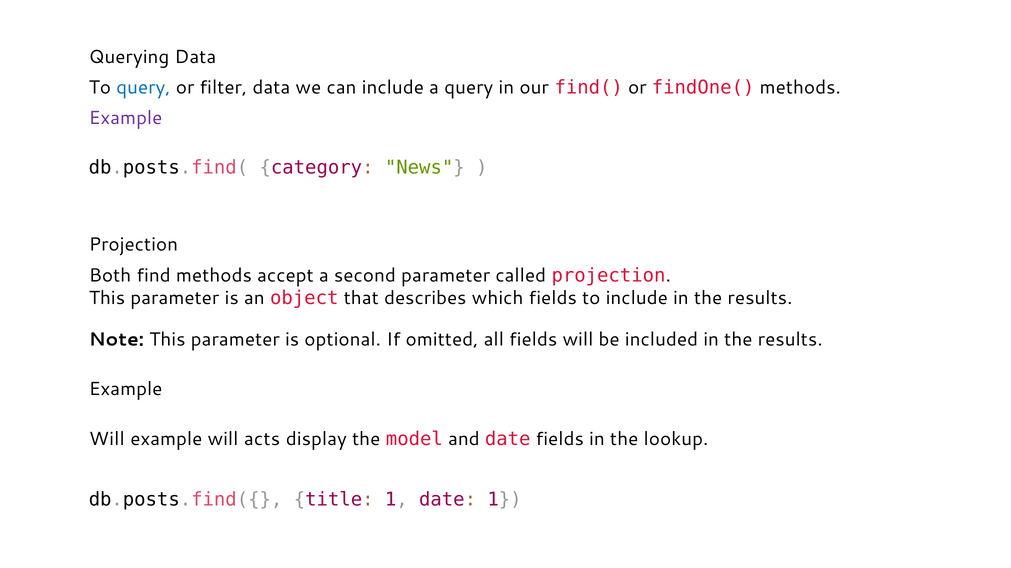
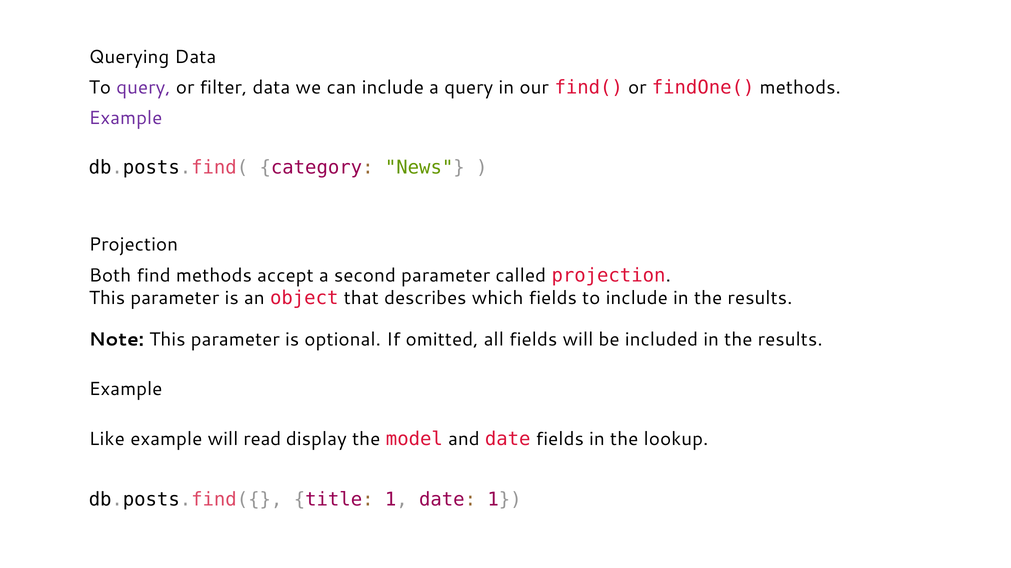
query at (143, 88) colour: blue -> purple
Will at (107, 439): Will -> Like
acts: acts -> read
